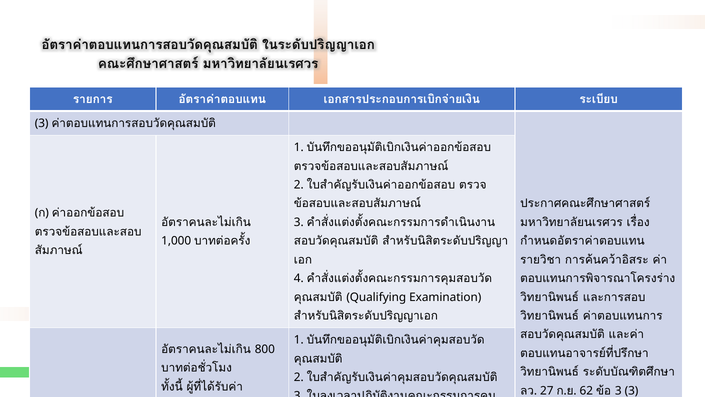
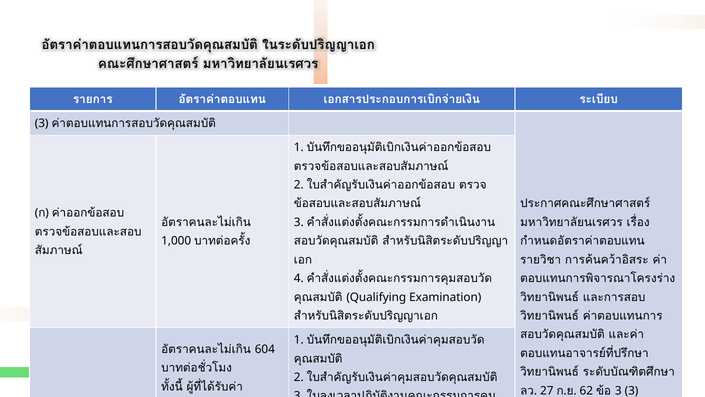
800: 800 -> 604
